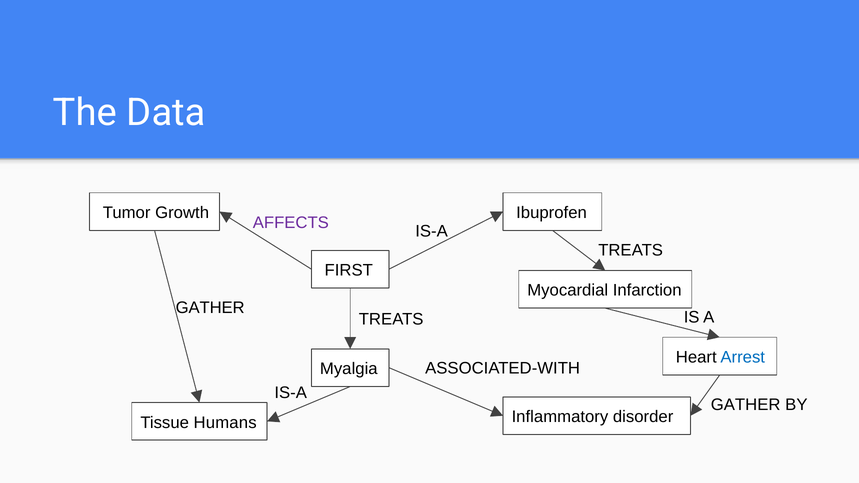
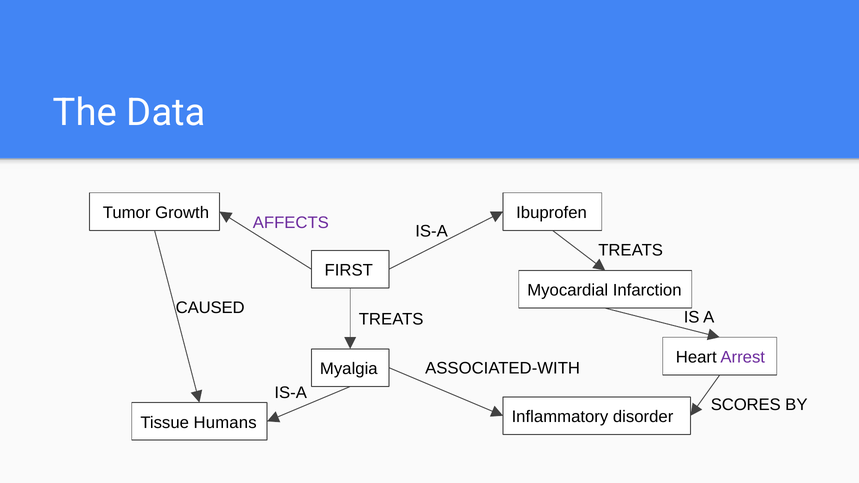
GATHER at (210, 308): GATHER -> CAUSED
Arrest colour: blue -> purple
GATHER at (746, 405): GATHER -> SCORES
